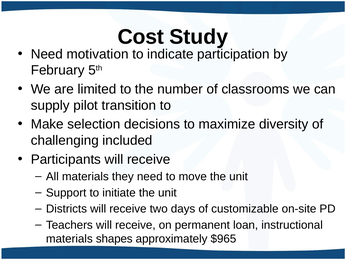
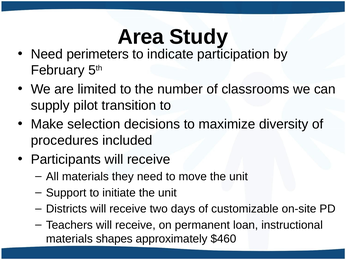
Cost: Cost -> Area
motivation: motivation -> perimeters
challenging: challenging -> procedures
$965: $965 -> $460
